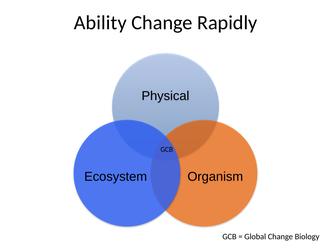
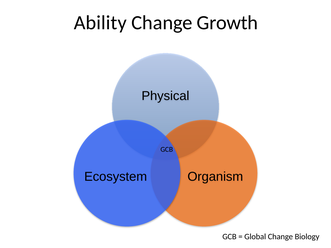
Rapidly: Rapidly -> Growth
